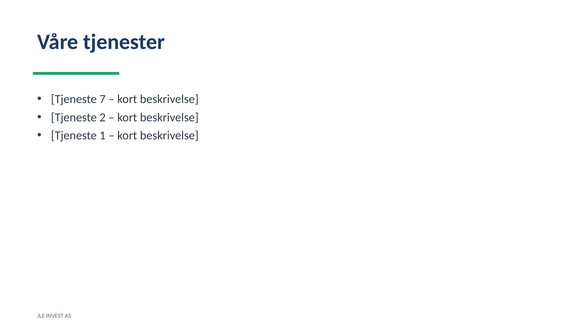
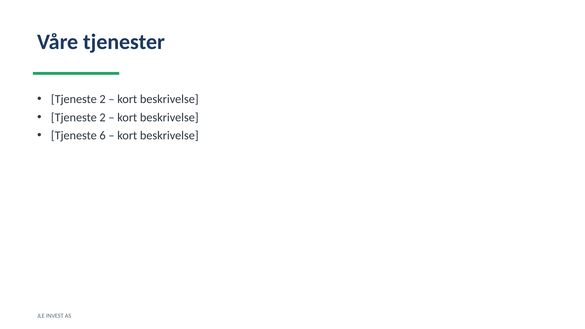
7 at (103, 99): 7 -> 2
1: 1 -> 6
